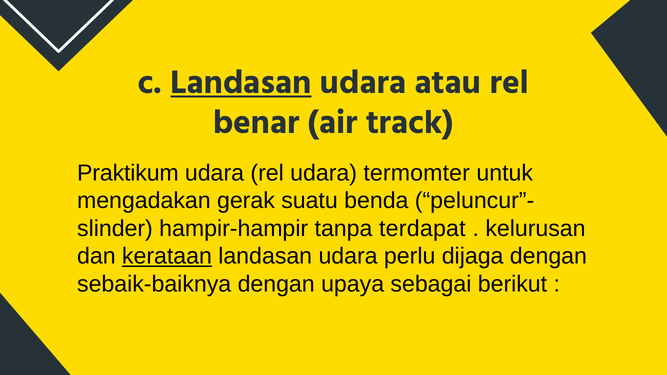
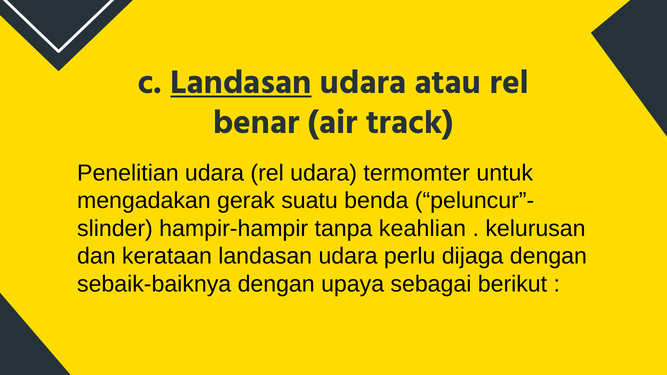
Praktikum: Praktikum -> Penelitian
terdapat: terdapat -> keahlian
kerataan underline: present -> none
